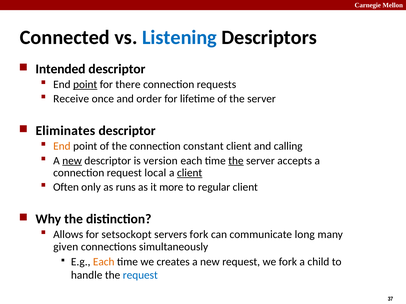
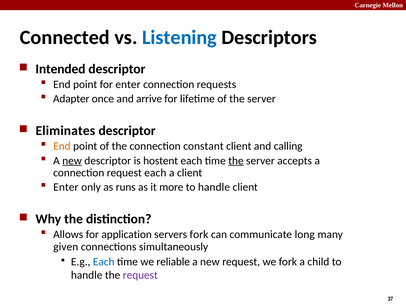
point at (85, 85) underline: present -> none
for there: there -> enter
Receive: Receive -> Adapter
order: order -> arrive
version: version -> hostent
request local: local -> each
client at (190, 173) underline: present -> none
Often at (66, 188): Often -> Enter
regular at (214, 188): regular -> handle
setsockopt: setsockopt -> application
Each at (104, 262) colour: orange -> blue
creates: creates -> reliable
request at (140, 275) colour: blue -> purple
